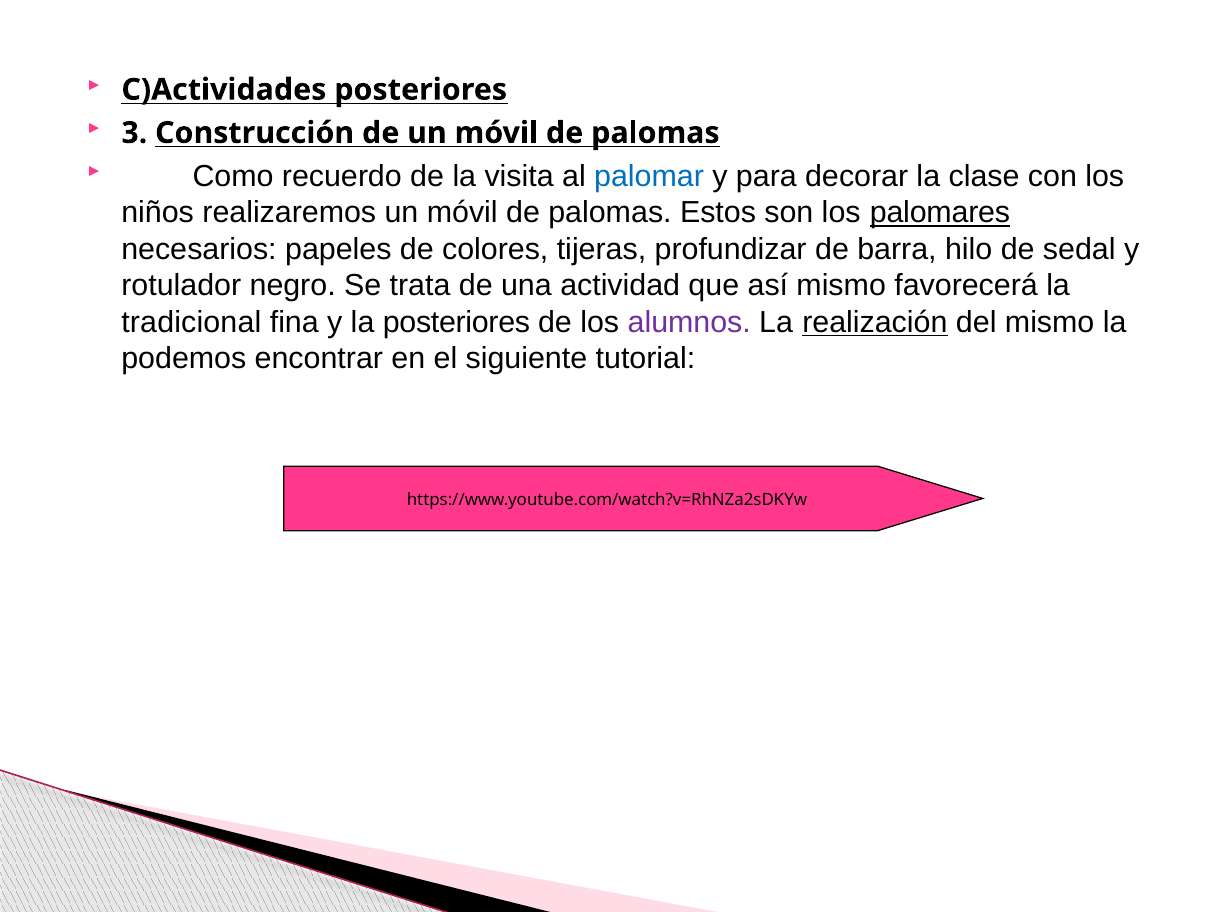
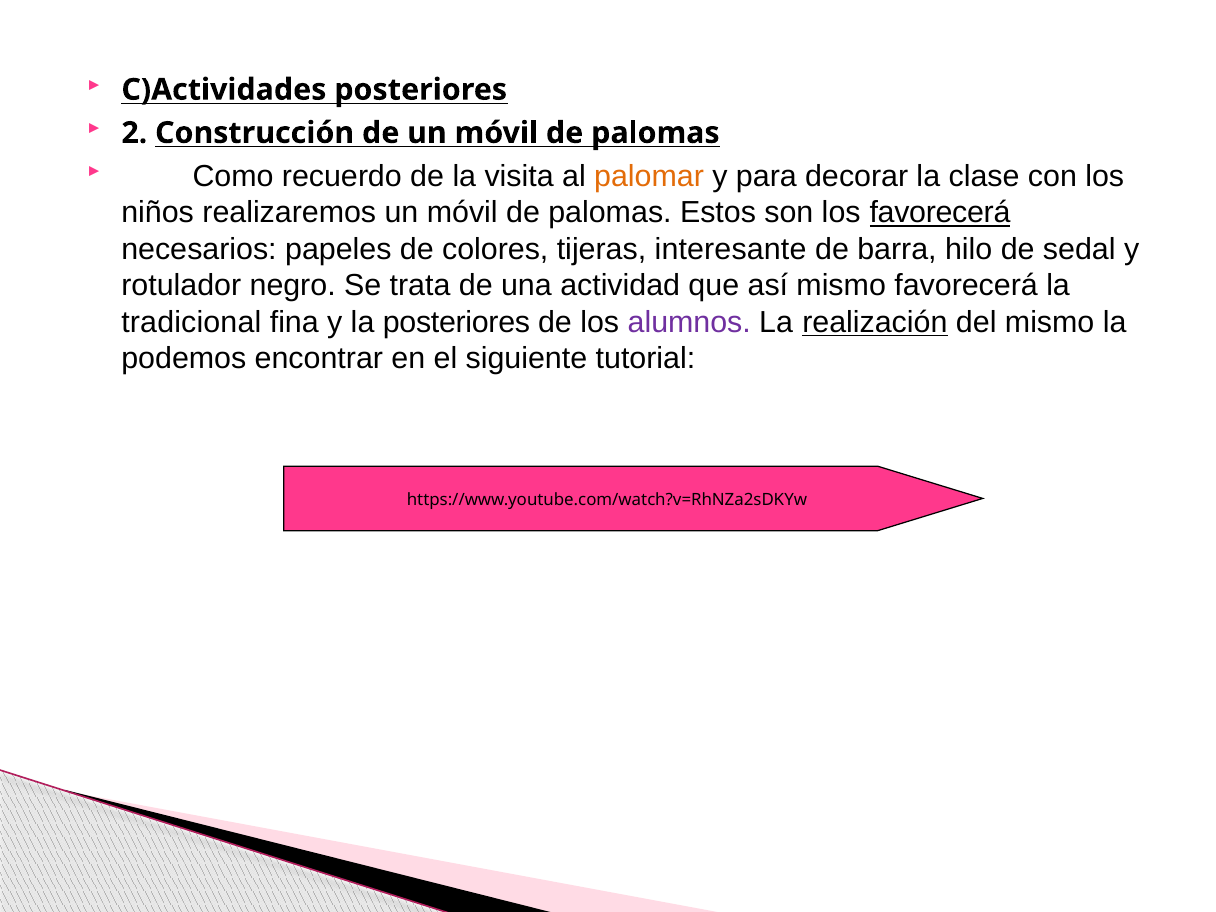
3: 3 -> 2
palomar colour: blue -> orange
los palomares: palomares -> favorecerá
profundizar: profundizar -> interesante
